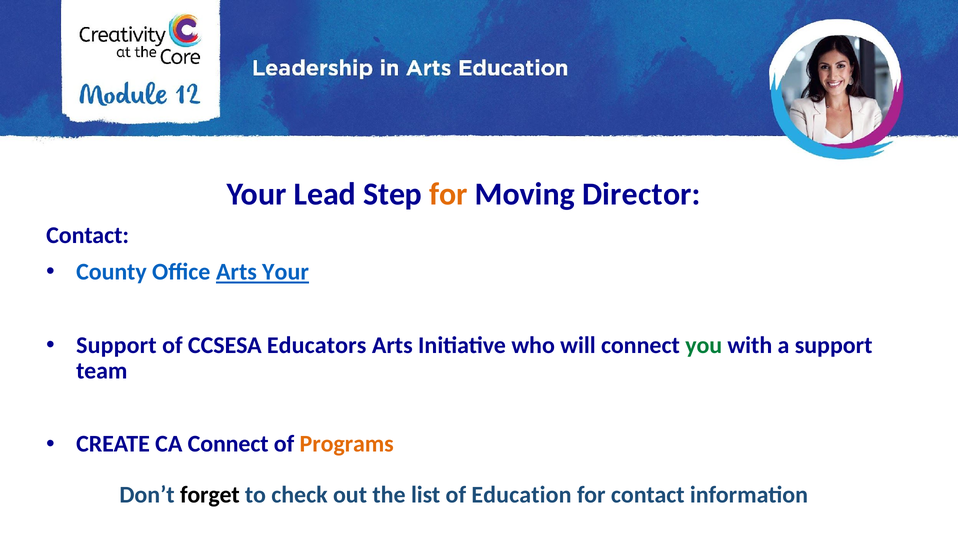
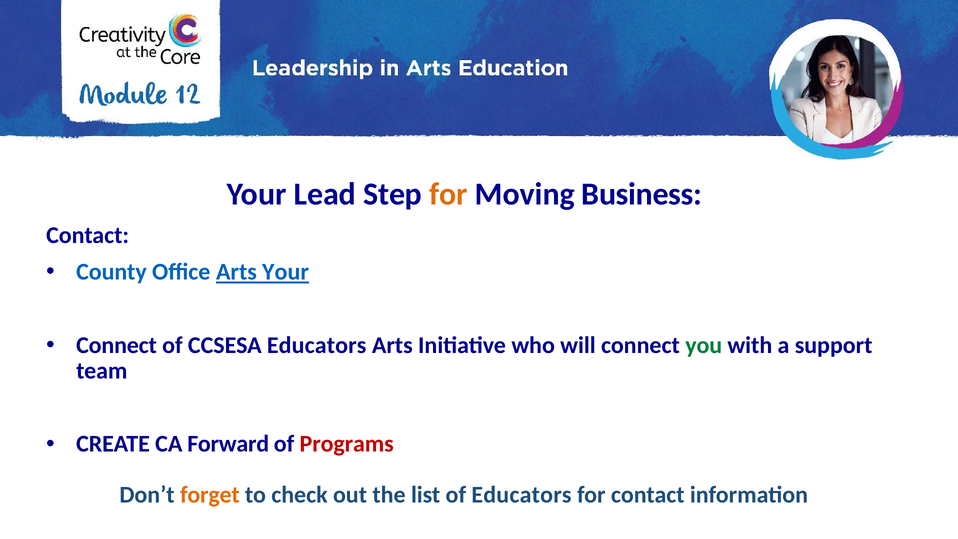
Director: Director -> Business
Support at (116, 345): Support -> Connect
CA Connect: Connect -> Forward
Programs colour: orange -> red
forget colour: black -> orange
of Education: Education -> Educators
